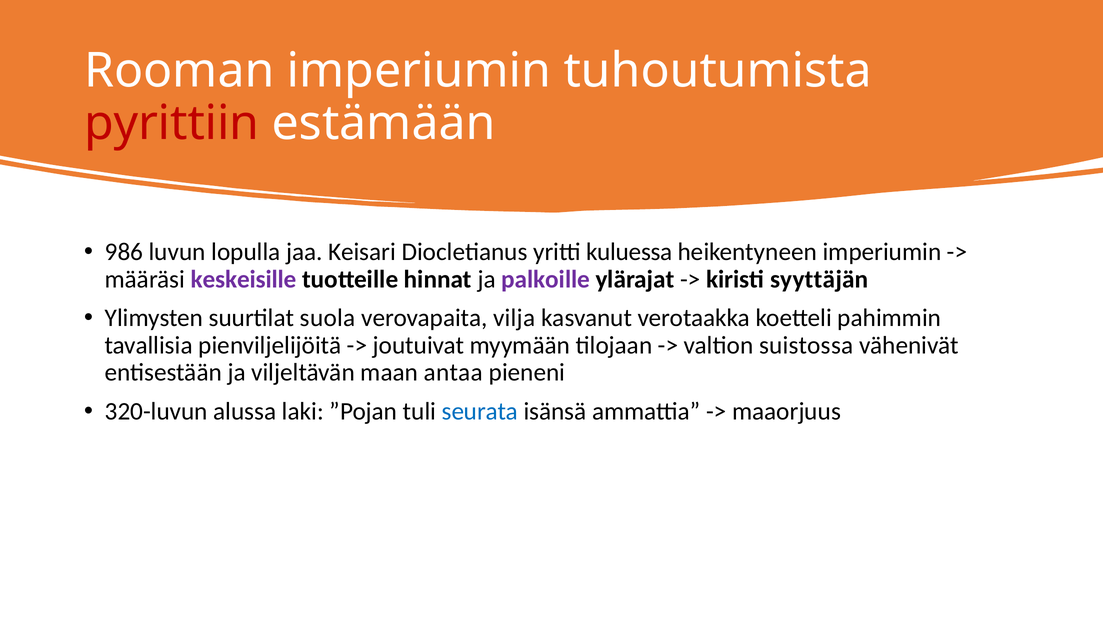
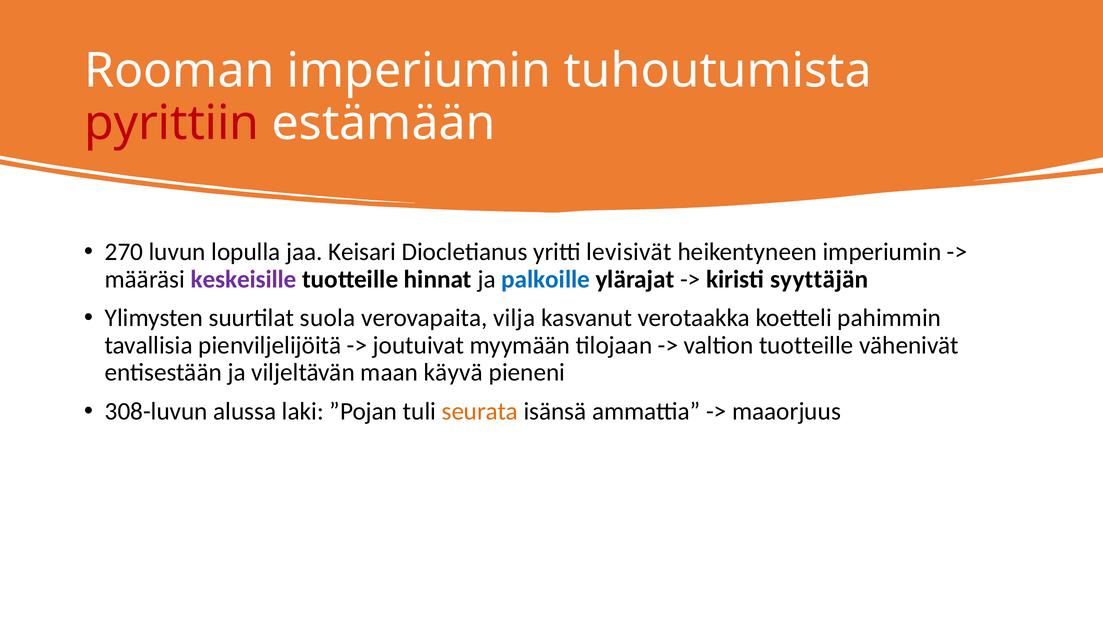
986: 986 -> 270
kuluessa: kuluessa -> levisivät
palkoille colour: purple -> blue
valtion suistossa: suistossa -> tuotteille
antaa: antaa -> käyvä
320-luvun: 320-luvun -> 308-luvun
seurata colour: blue -> orange
